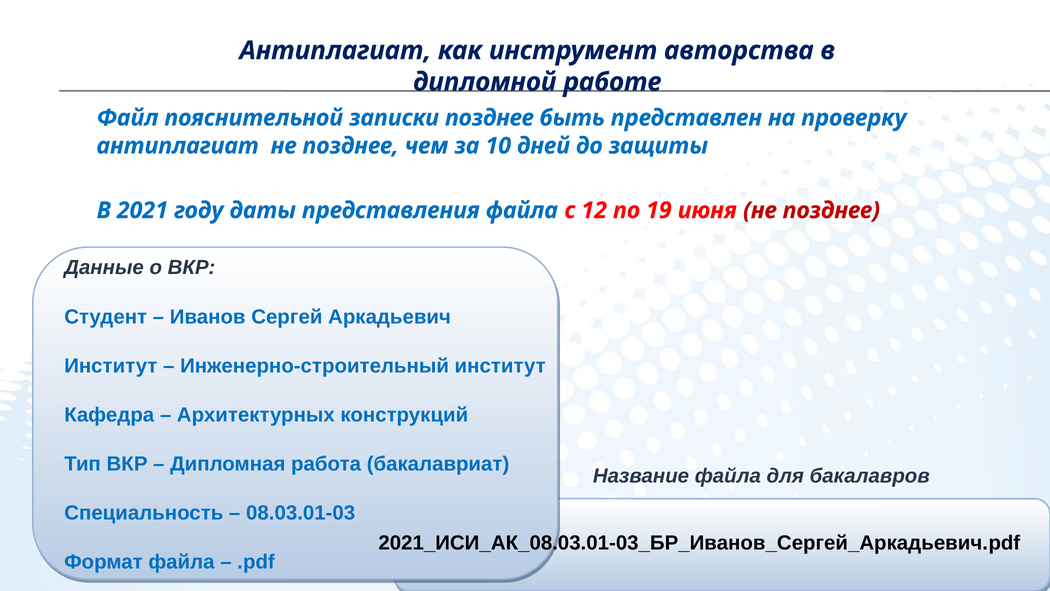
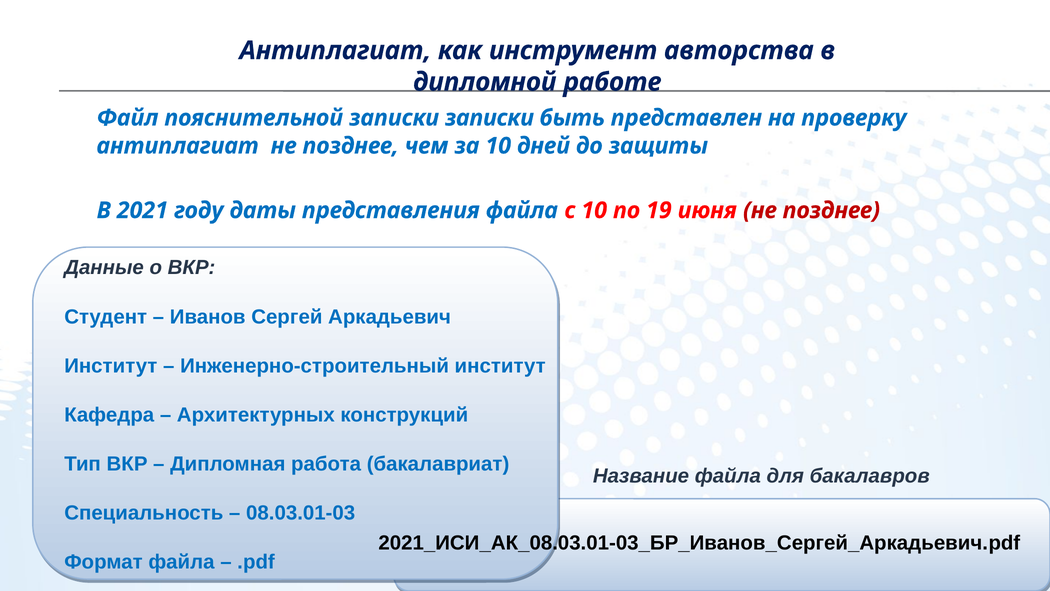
записки позднее: позднее -> записки
с 12: 12 -> 10
